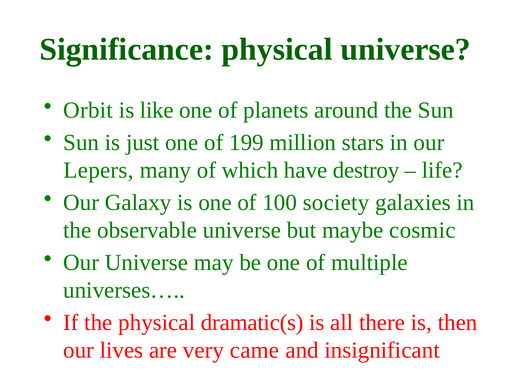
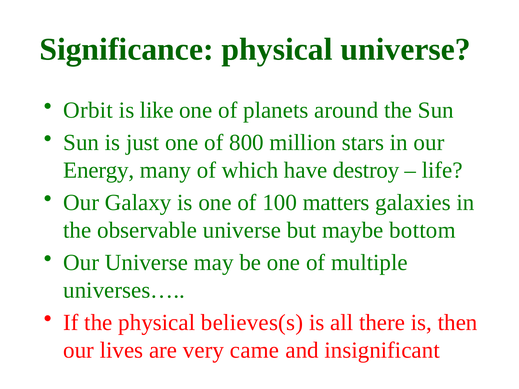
199: 199 -> 800
Lepers: Lepers -> Energy
society: society -> matters
cosmic: cosmic -> bottom
dramatic(s: dramatic(s -> believes(s
